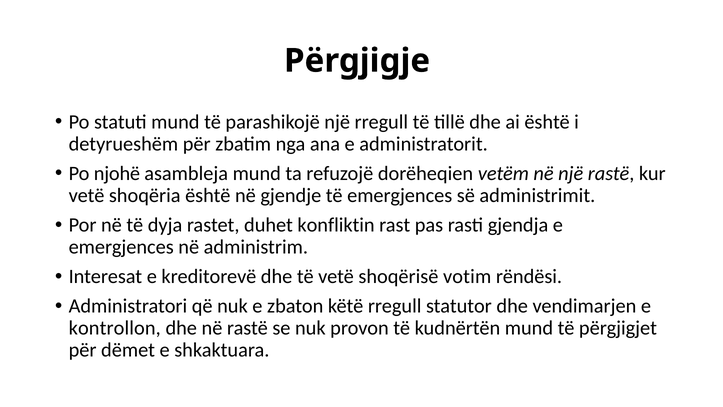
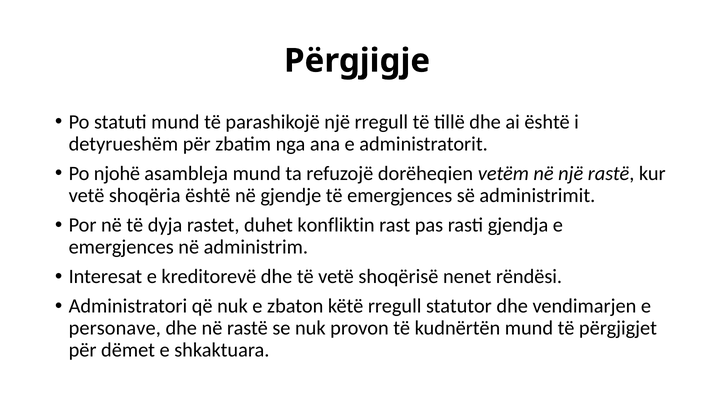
votim: votim -> nenet
kontrollon: kontrollon -> personave
